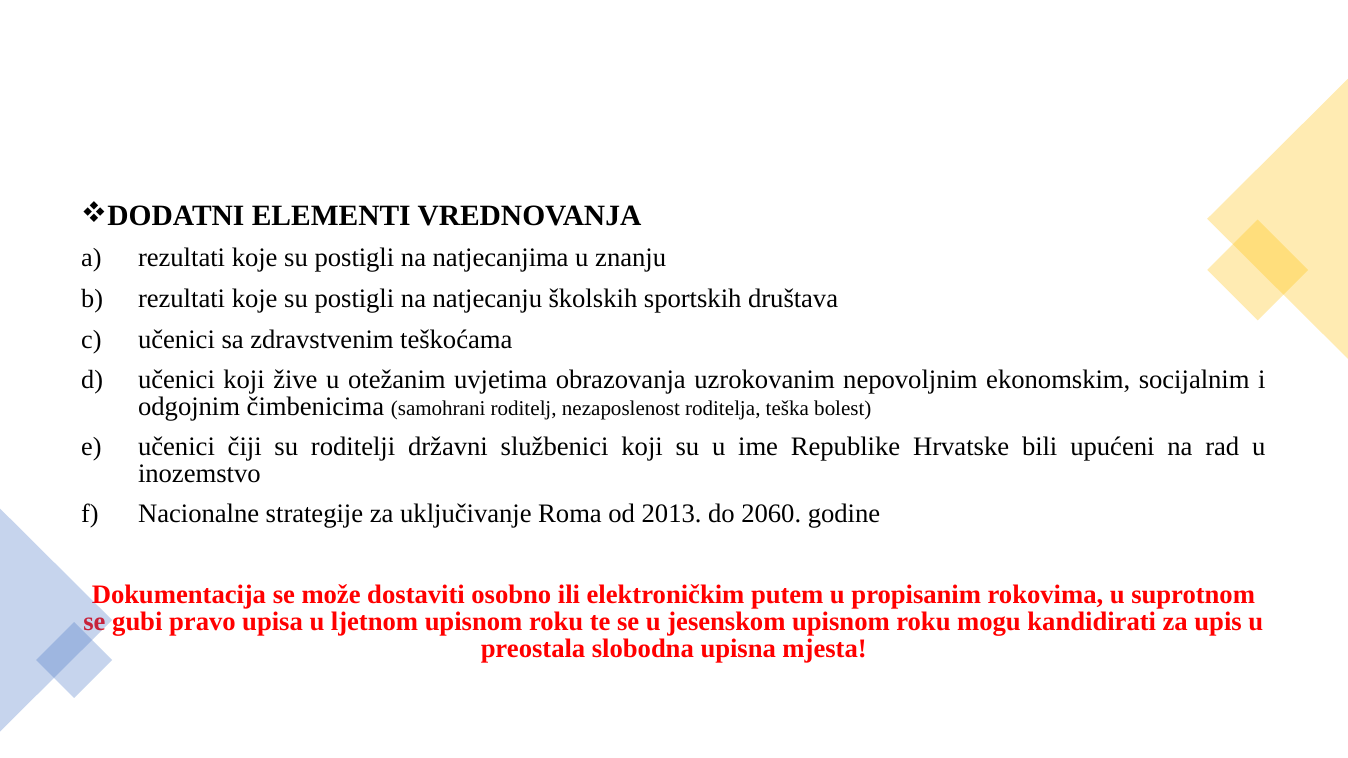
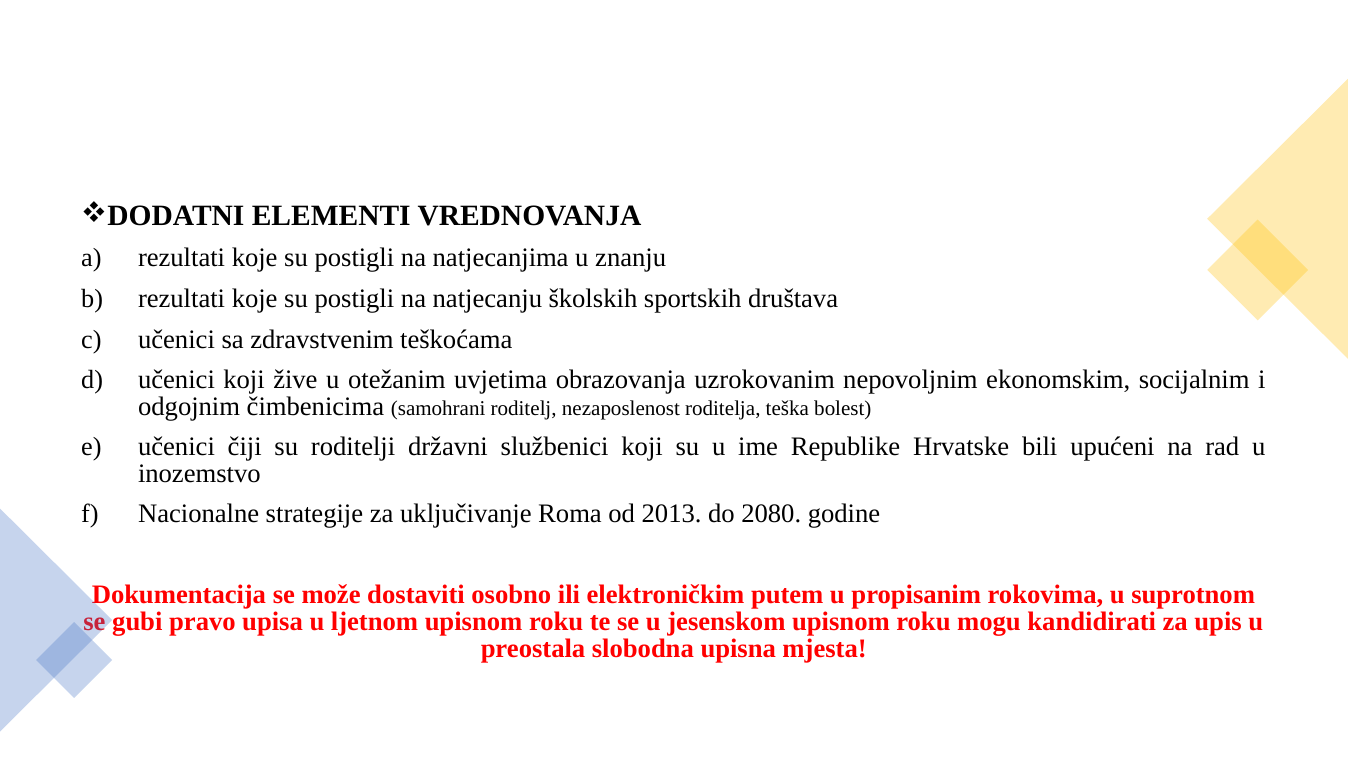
2060: 2060 -> 2080
